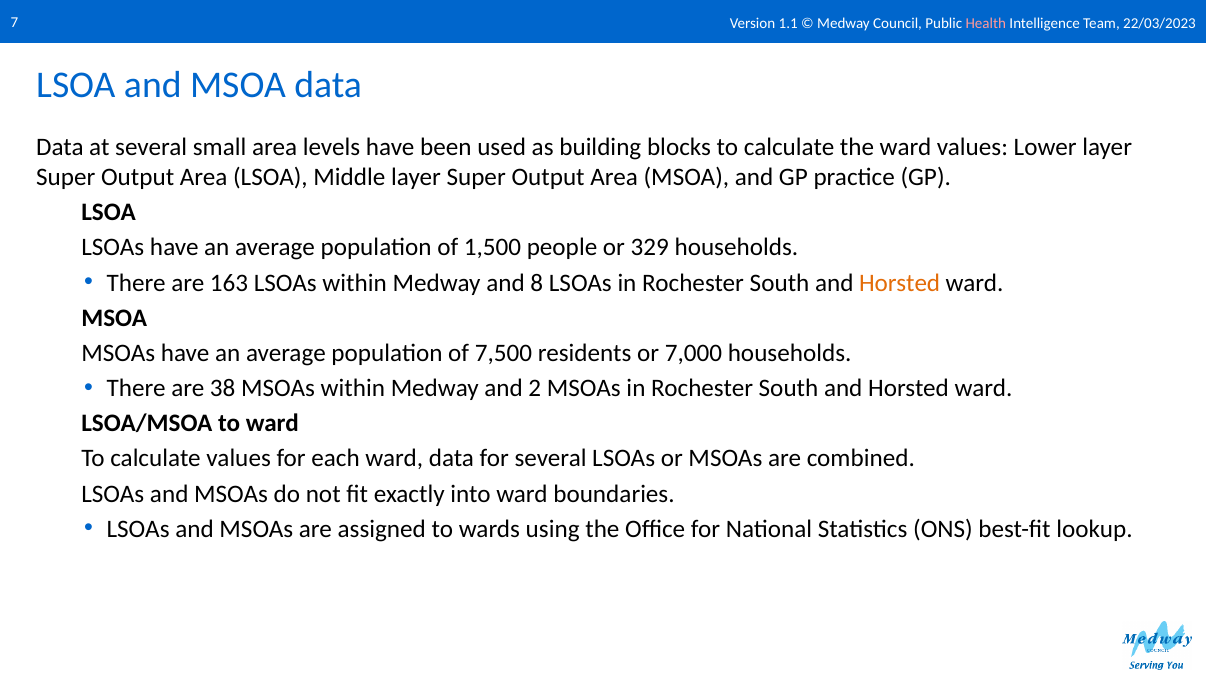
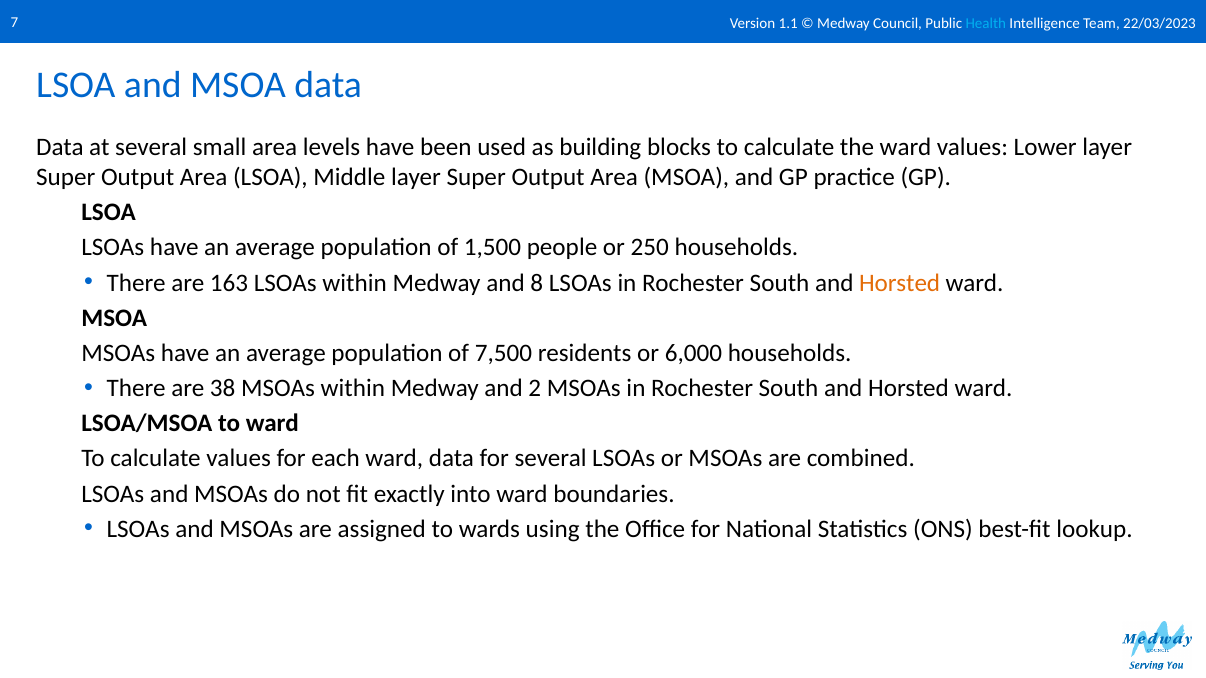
Health colour: pink -> light blue
329: 329 -> 250
7,000: 7,000 -> 6,000
